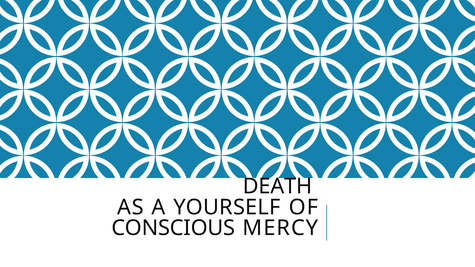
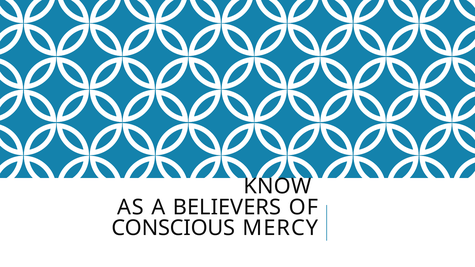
DEATH: DEATH -> KNOW
YOURSELF: YOURSELF -> BELIEVERS
